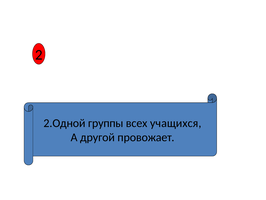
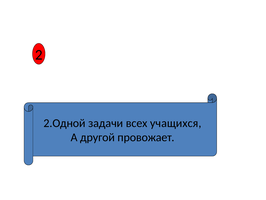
группы: группы -> задачи
